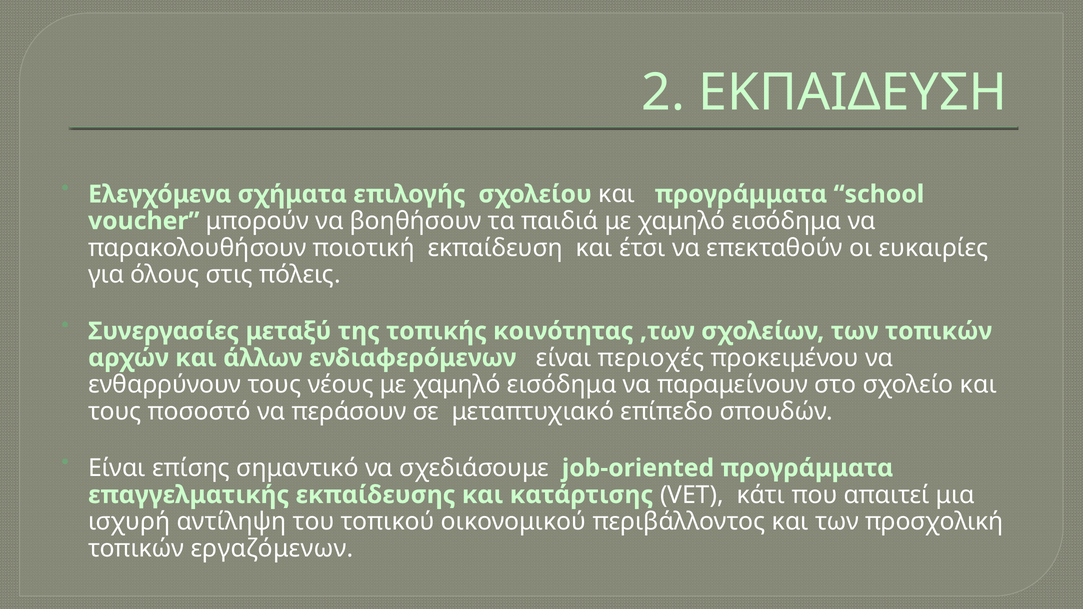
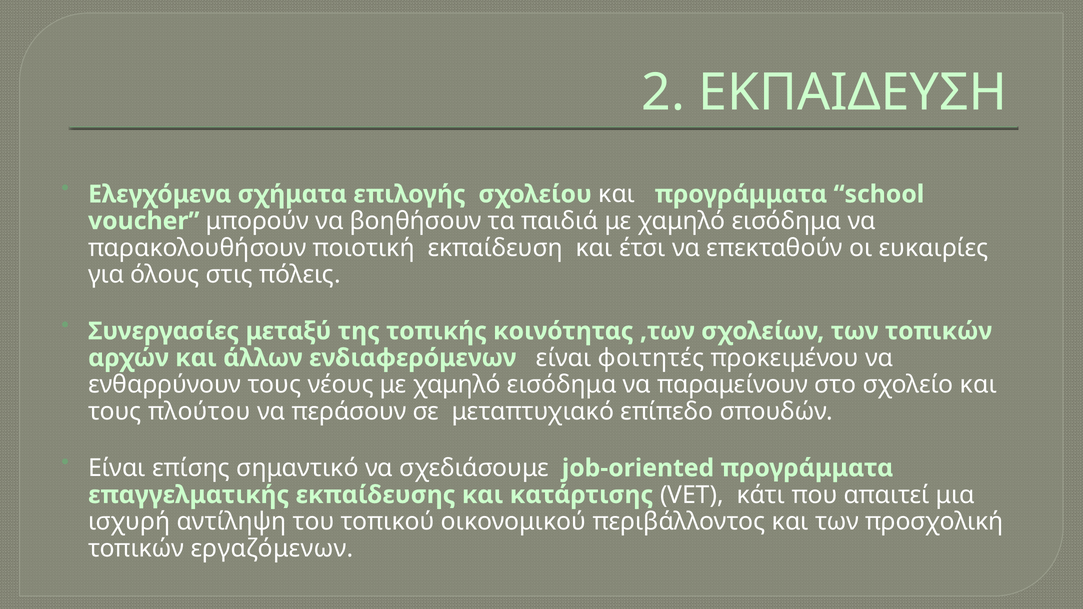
περιοχές: περιοχές -> φοιτητές
ποσοστό: ποσοστό -> πλούτου
